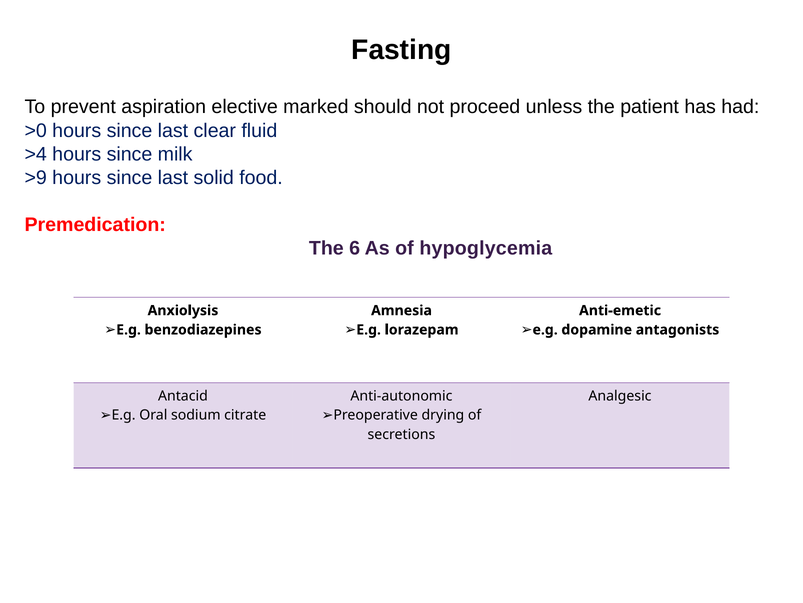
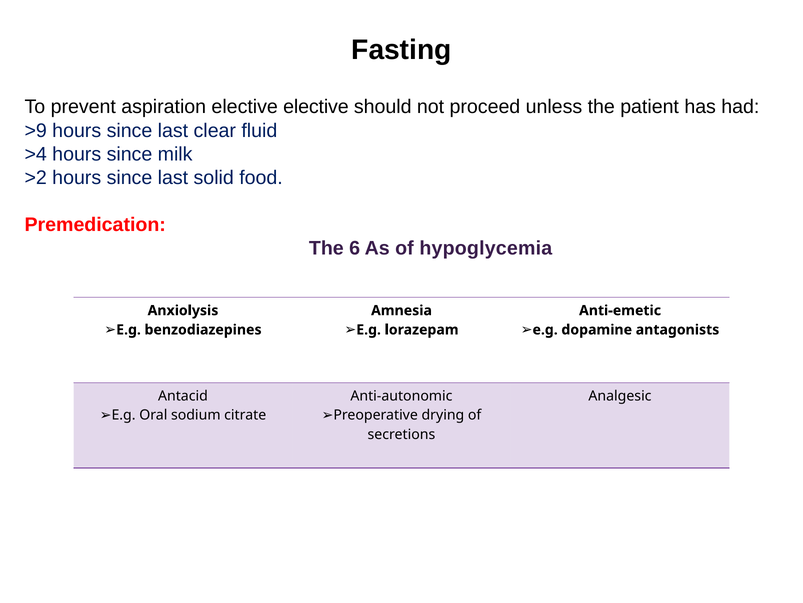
elective marked: marked -> elective
>0: >0 -> >9
>9: >9 -> >2
